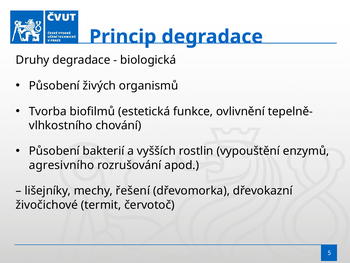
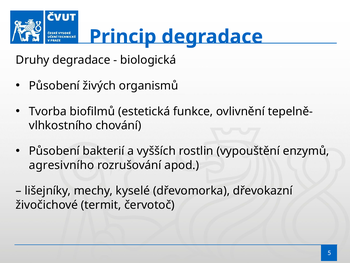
řešení: řešení -> kyselé
